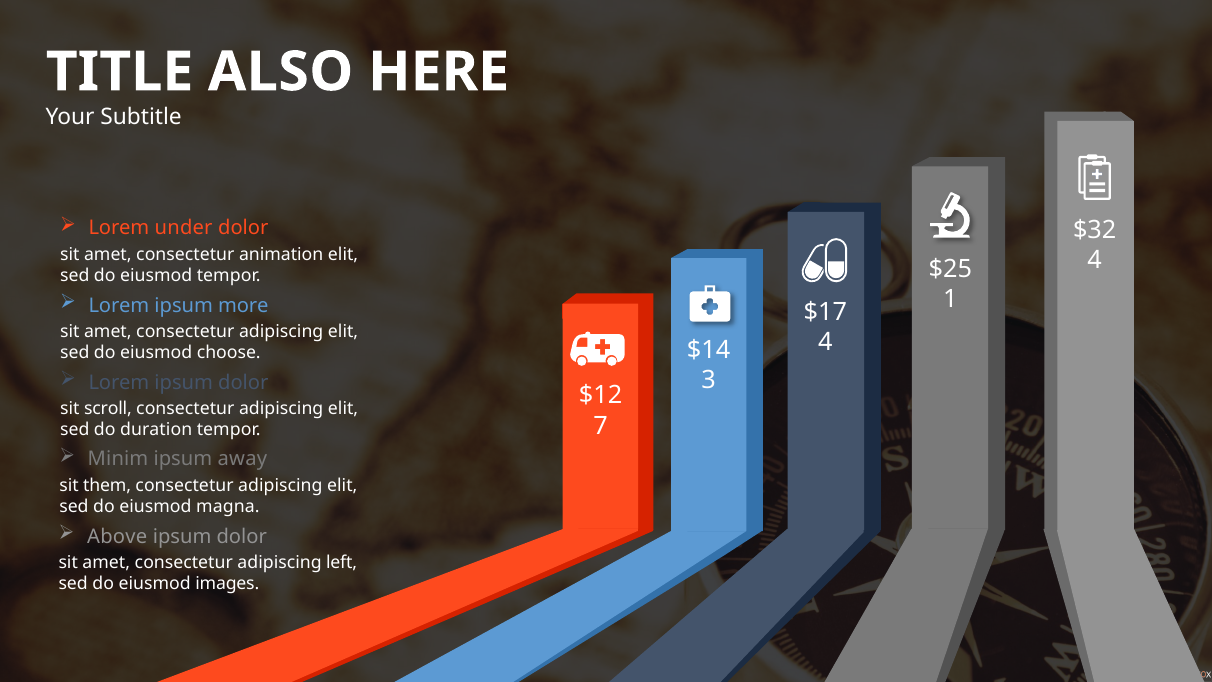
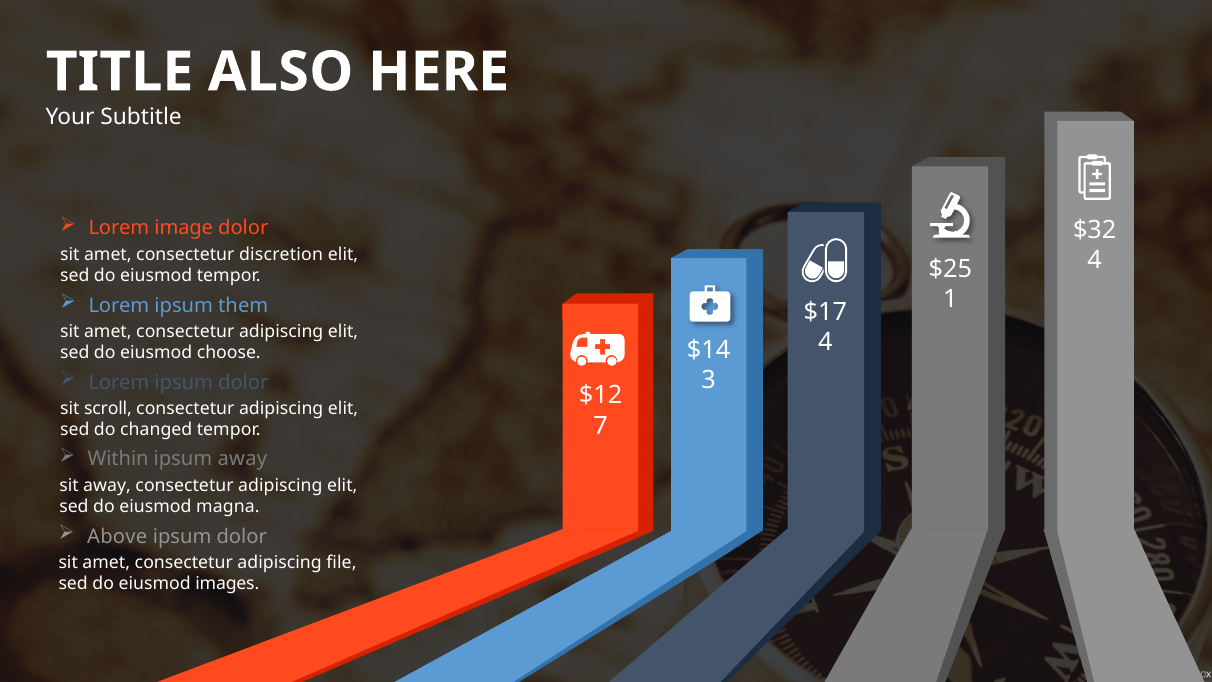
under: under -> image
animation: animation -> discretion
more: more -> them
duration: duration -> changed
Minim: Minim -> Within
sit them: them -> away
left: left -> file
